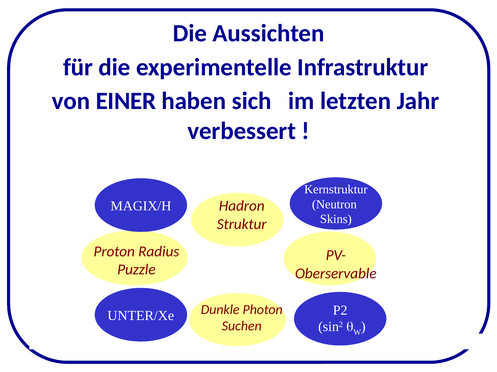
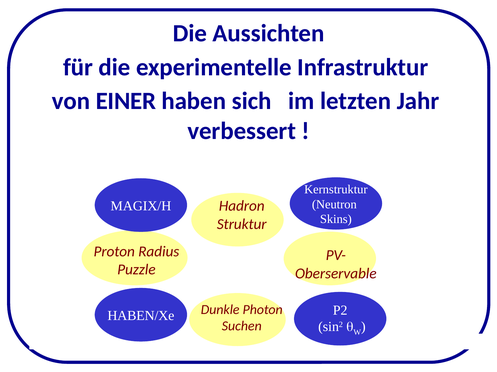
UNTER/Xe: UNTER/Xe -> HABEN/Xe
